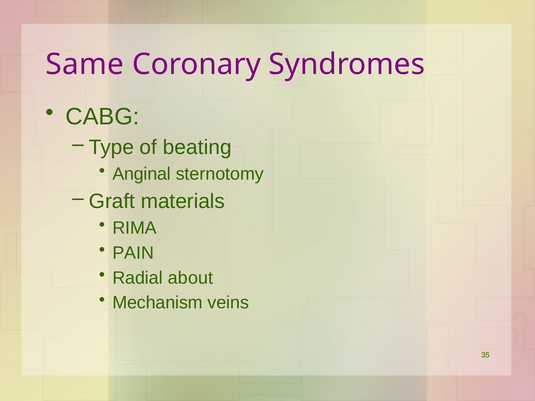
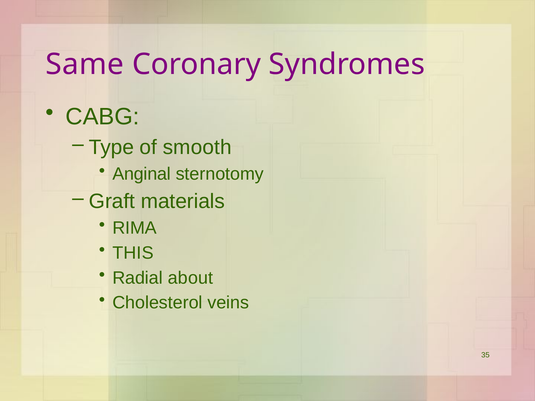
beating: beating -> smooth
PAIN: PAIN -> THIS
Mechanism: Mechanism -> Cholesterol
